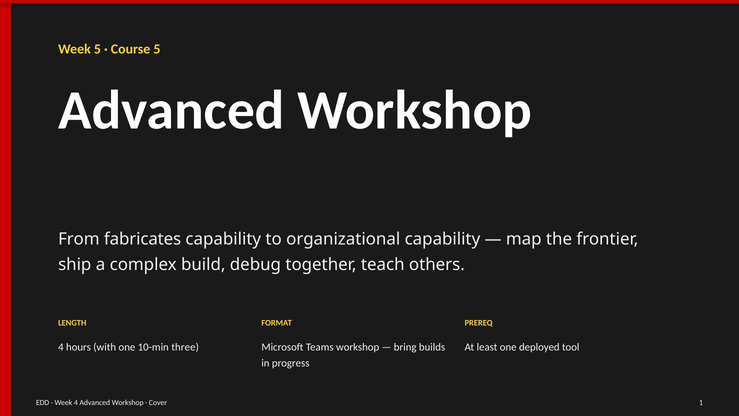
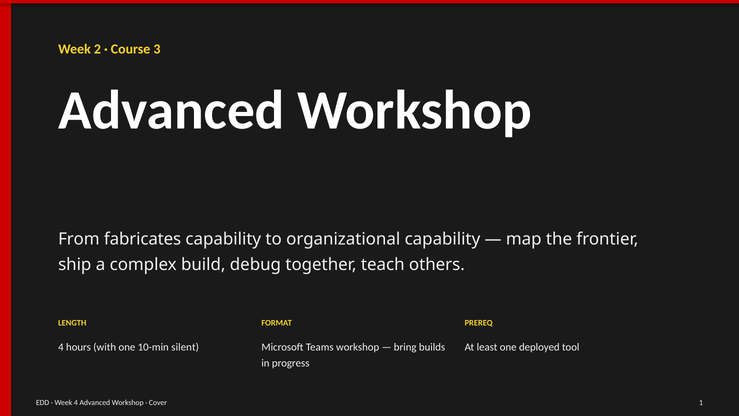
Week 5: 5 -> 2
Course 5: 5 -> 3
three: three -> silent
